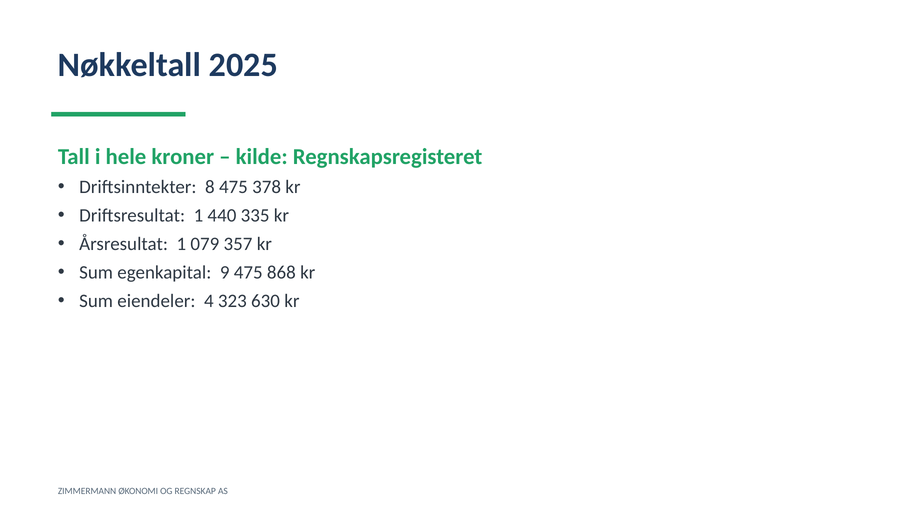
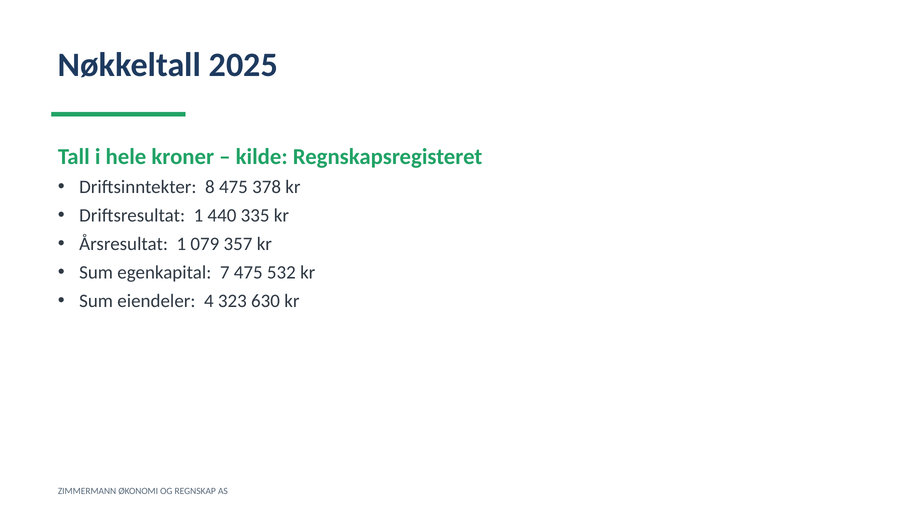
9: 9 -> 7
868: 868 -> 532
